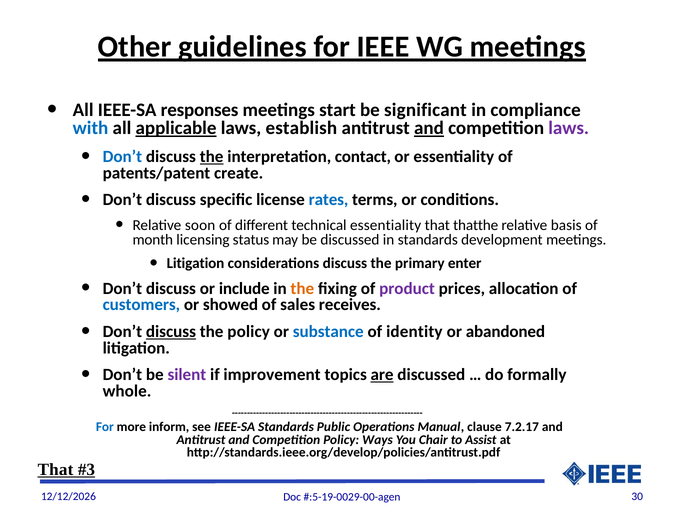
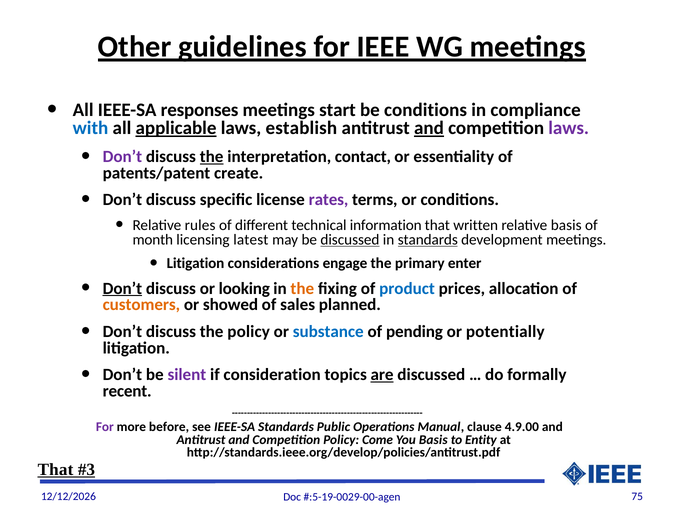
be significant: significant -> conditions
Don’t at (122, 157) colour: blue -> purple
rates colour: blue -> purple
soon: soon -> rules
technical essentiality: essentiality -> information
thatthe: thatthe -> written
status: status -> latest
discussed at (350, 240) underline: none -> present
standards at (428, 240) underline: none -> present
considerations discuss: discuss -> engage
Don’t at (122, 288) underline: none -> present
include: include -> looking
product colour: purple -> blue
customers colour: blue -> orange
receives: receives -> planned
discuss at (171, 331) underline: present -> none
identity: identity -> pending
abandoned: abandoned -> potentially
improvement: improvement -> consideration
whole: whole -> recent
For at (105, 427) colour: blue -> purple
inform: inform -> before
7.2.17: 7.2.17 -> 4.9.00
Ways: Ways -> Come
You Chair: Chair -> Basis
Assist: Assist -> Entity
30: 30 -> 75
